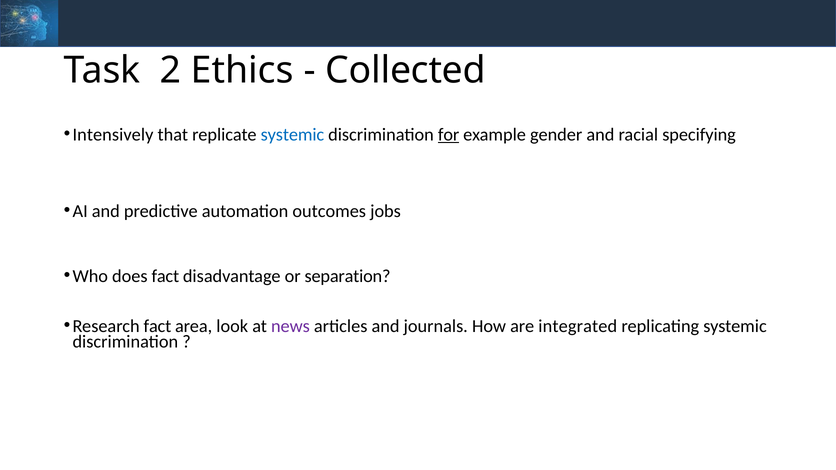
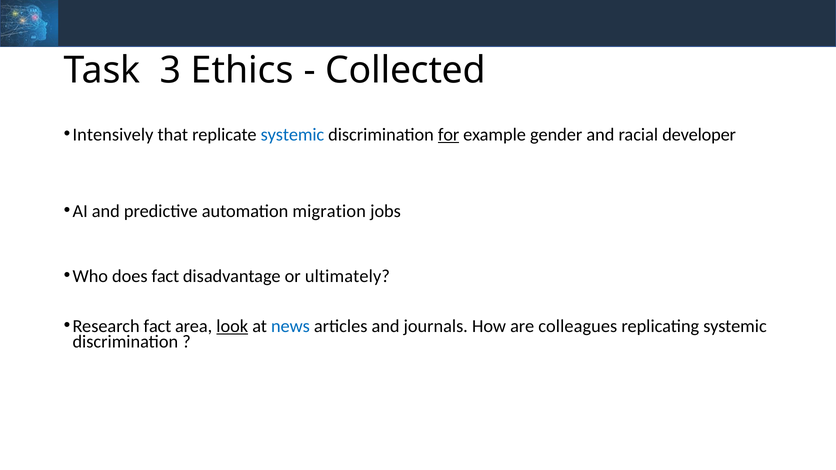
2: 2 -> 3
specifying: specifying -> developer
outcomes: outcomes -> migration
separation: separation -> ultimately
look underline: none -> present
news colour: purple -> blue
integrated: integrated -> colleagues
